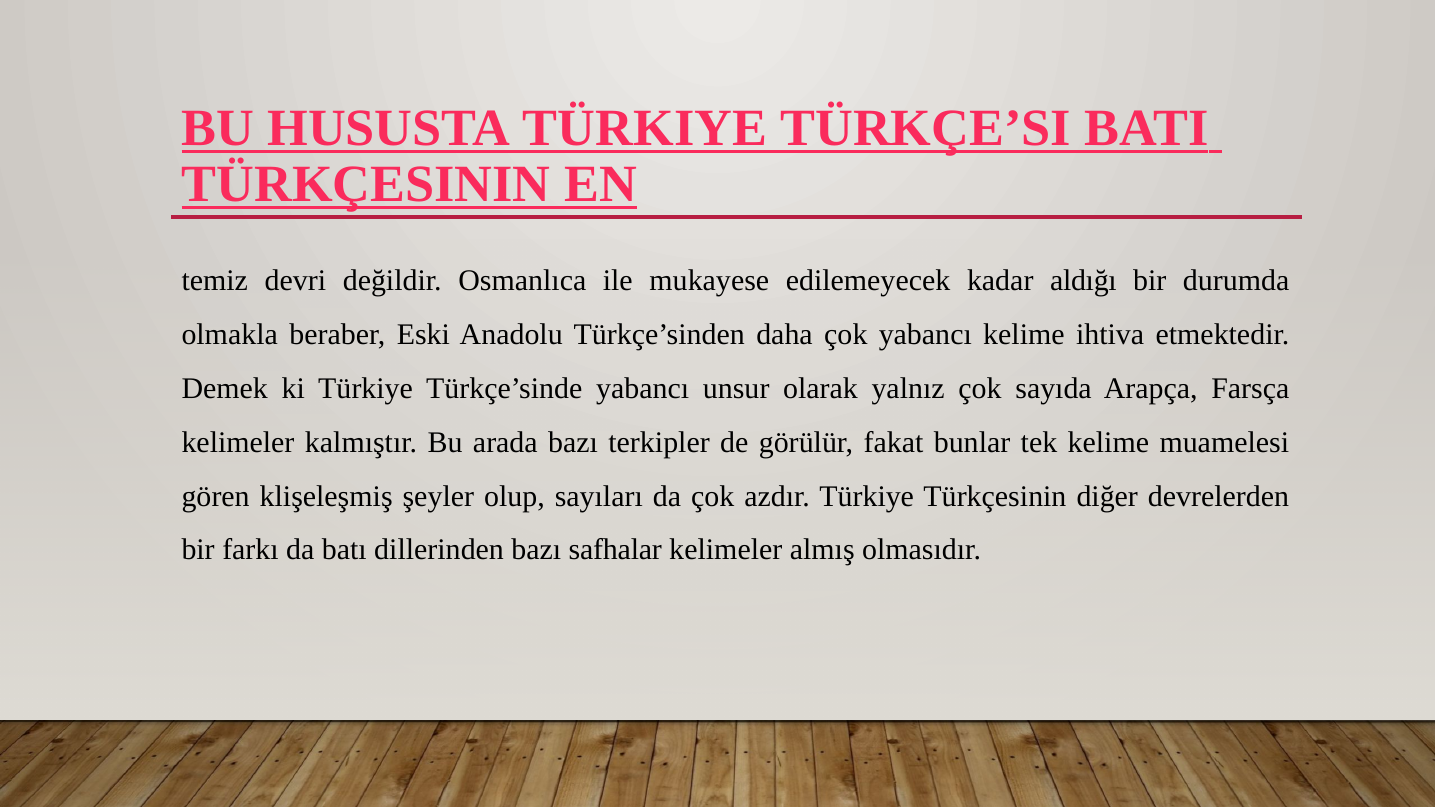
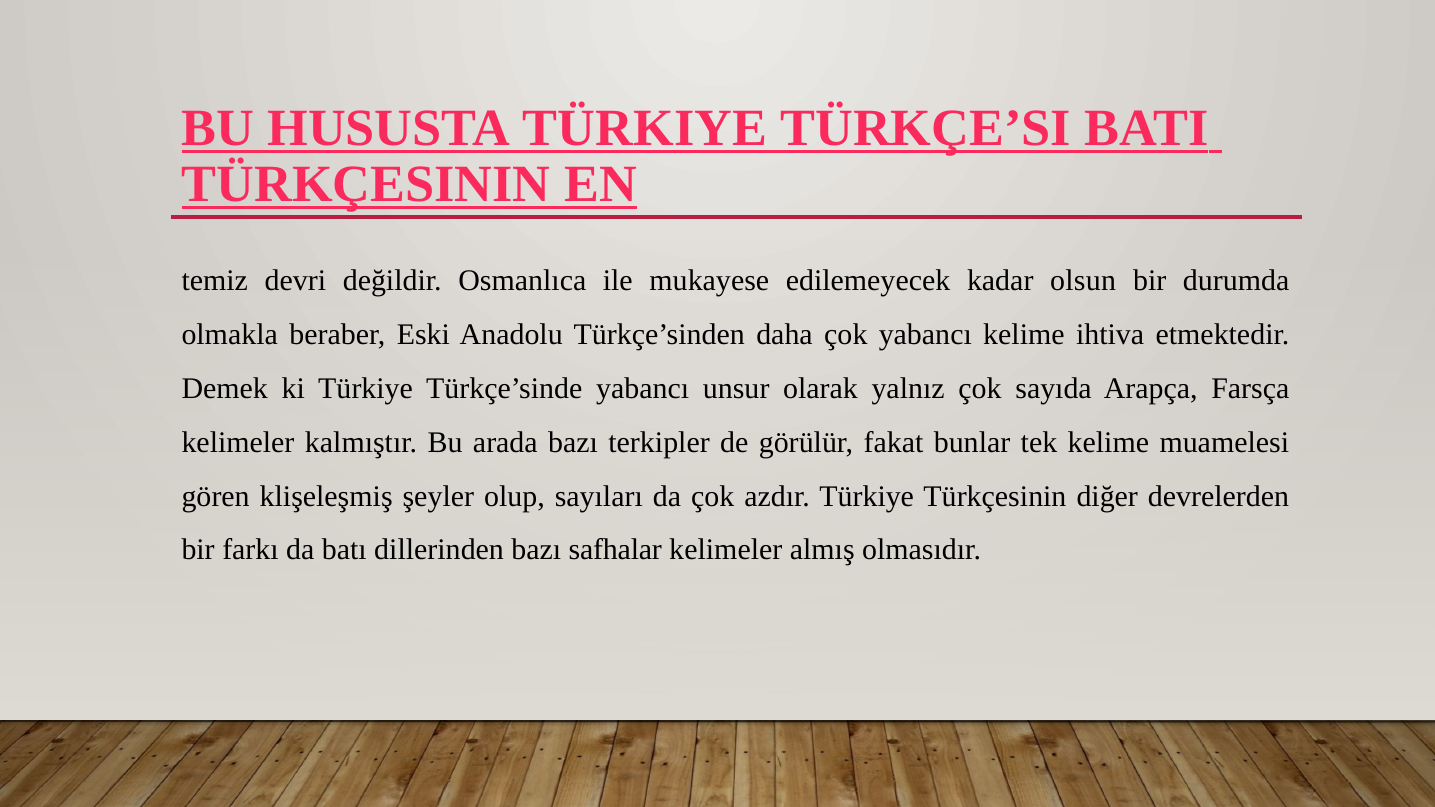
aldığı: aldığı -> olsun
